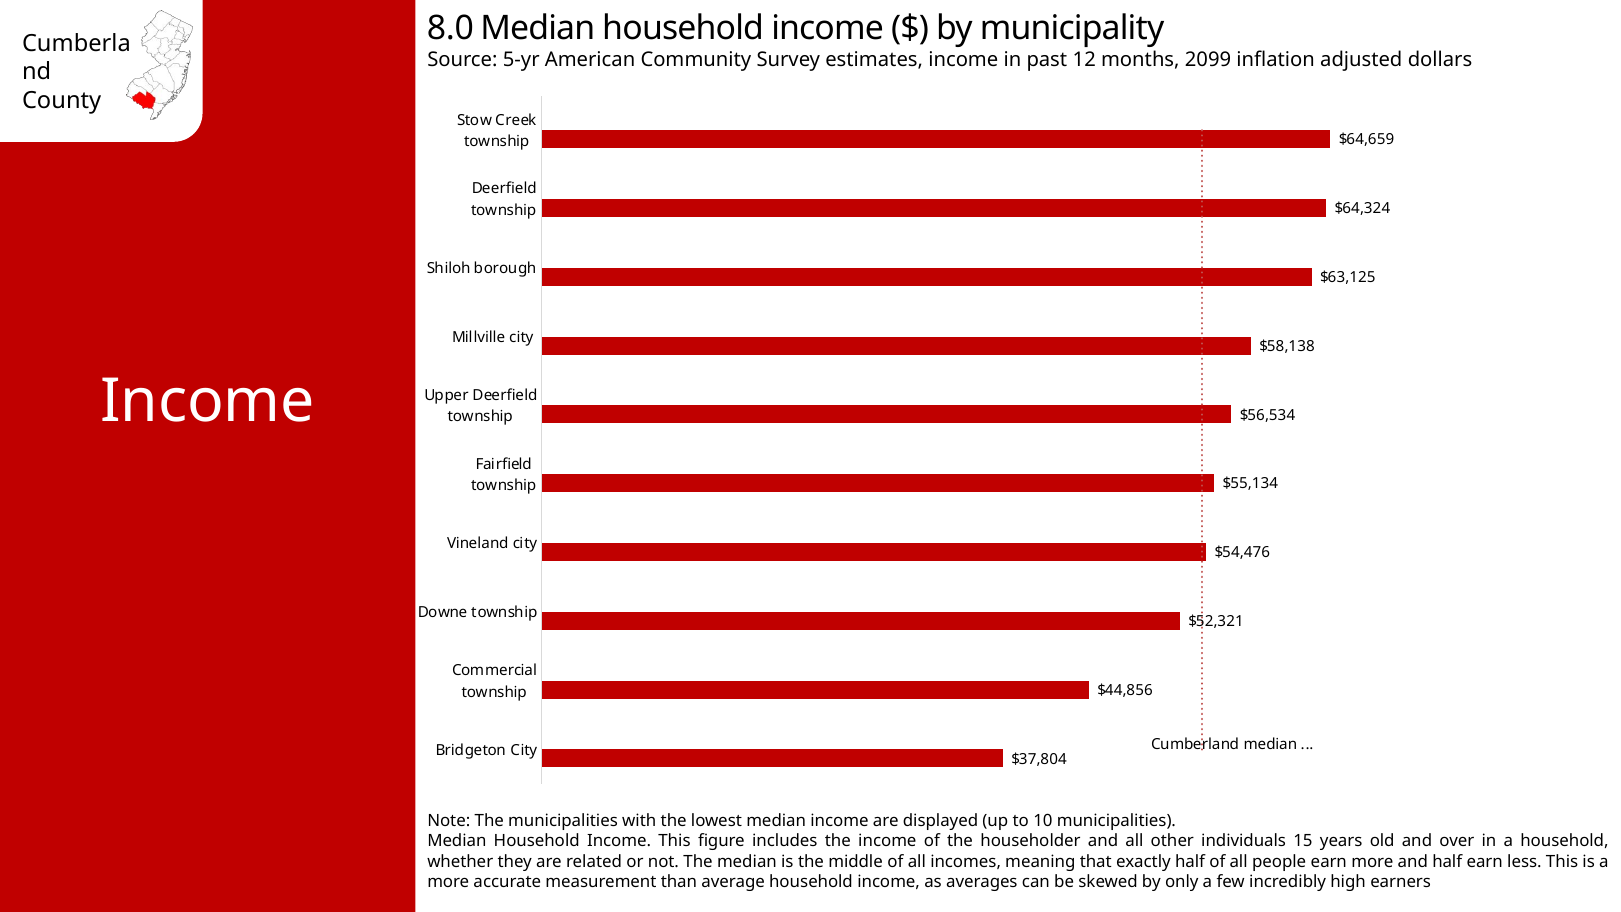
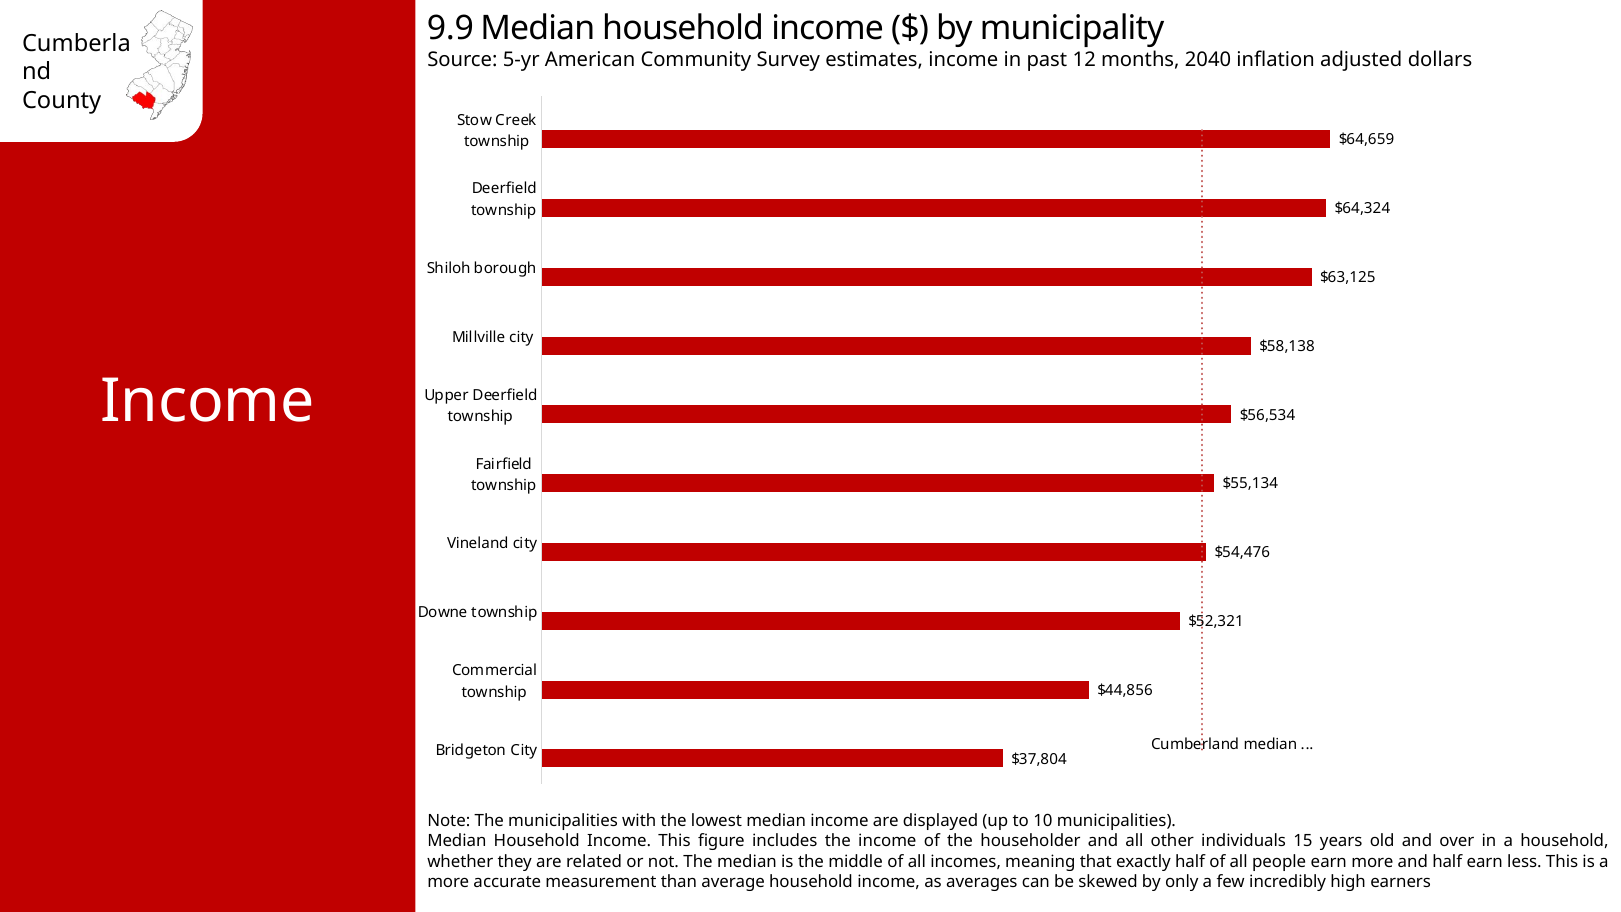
8.0: 8.0 -> 9.9
2099: 2099 -> 2040
